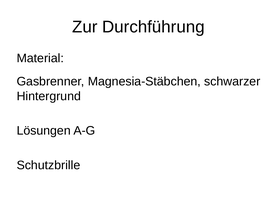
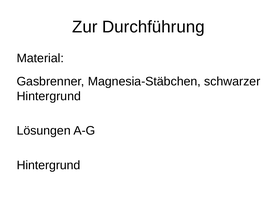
Schutzbrille at (48, 165): Schutzbrille -> Hintergrund
